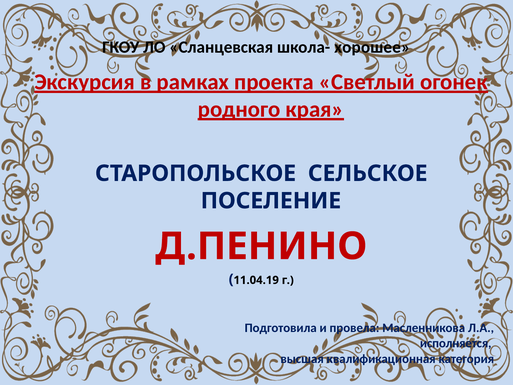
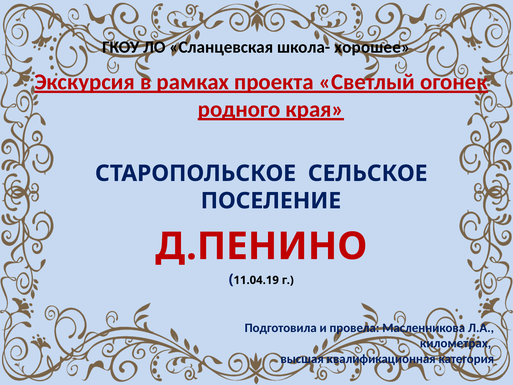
исполняется: исполняется -> километрах
